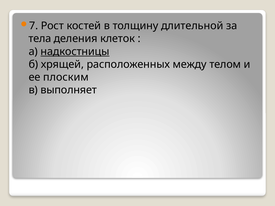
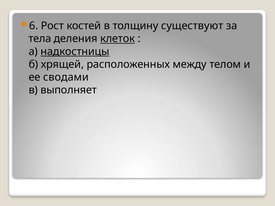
7: 7 -> 6
длительной: длительной -> существуют
клеток underline: none -> present
плоским: плоским -> сводами
